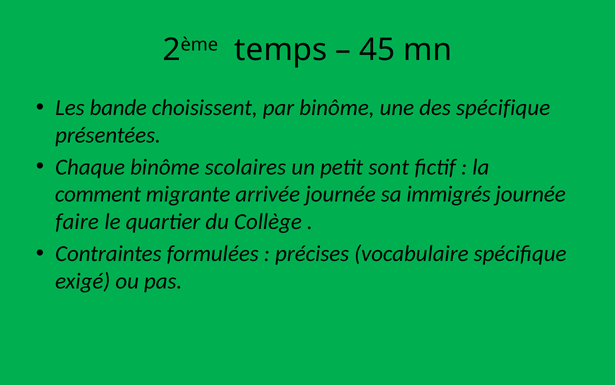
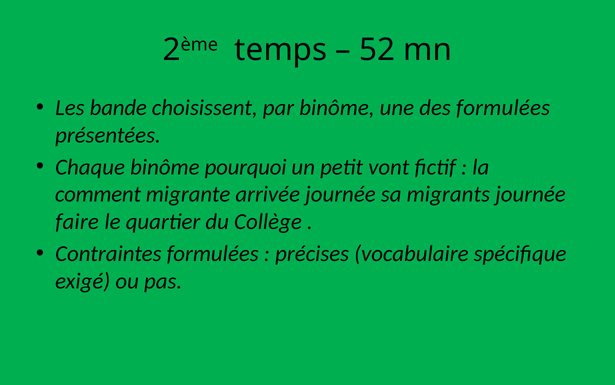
45: 45 -> 52
des spécifique: spécifique -> formulées
scolaires: scolaires -> pourquoi
sont: sont -> vont
immigrés: immigrés -> migrants
